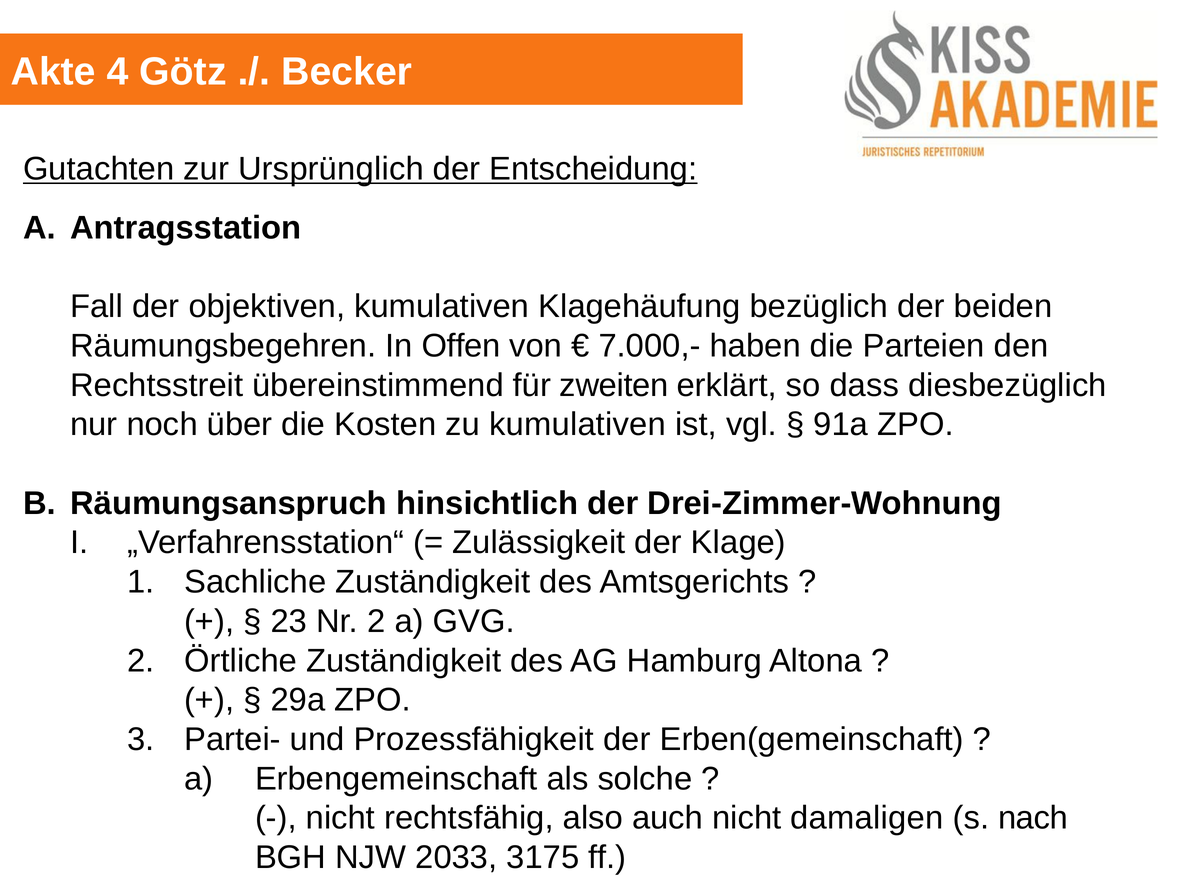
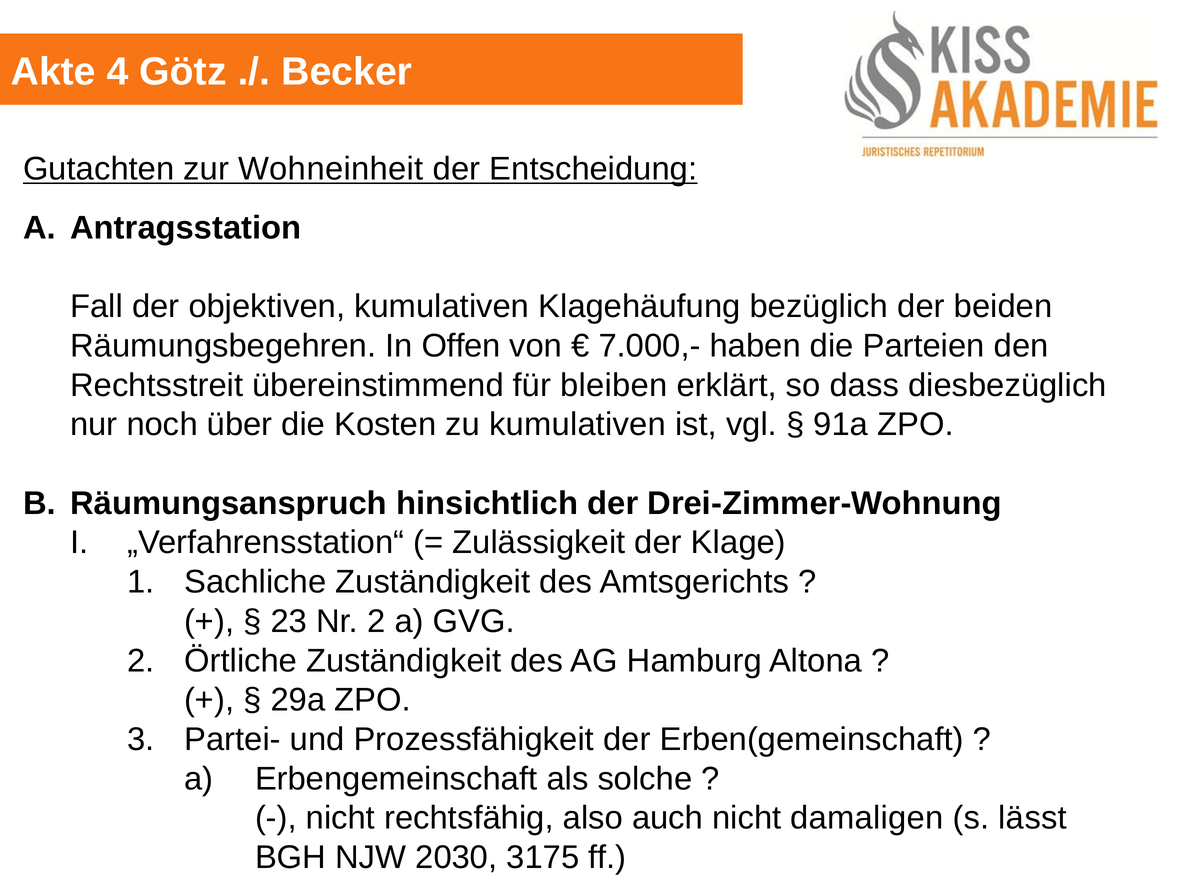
Ursprünglich: Ursprünglich -> Wohneinheit
zweiten: zweiten -> bleiben
nach: nach -> lässt
2033: 2033 -> 2030
